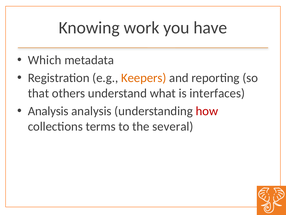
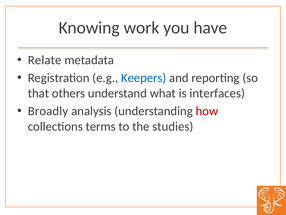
Which: Which -> Relate
Keepers colour: orange -> blue
Analysis at (48, 111): Analysis -> Broadly
several: several -> studies
